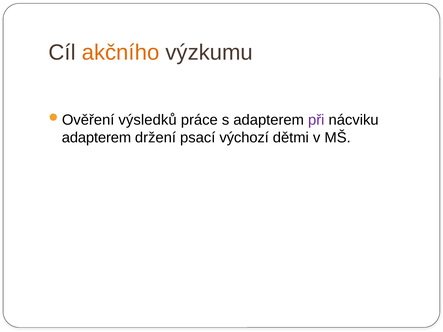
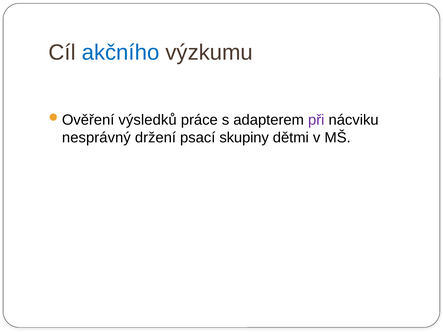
akčního colour: orange -> blue
adapterem at (96, 138): adapterem -> nesprávný
výchozí: výchozí -> skupiny
